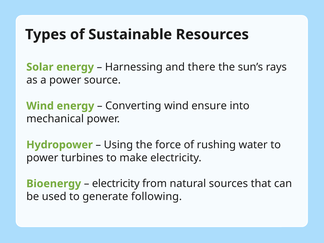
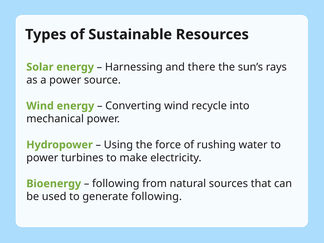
ensure: ensure -> recycle
electricity at (116, 184): electricity -> following
